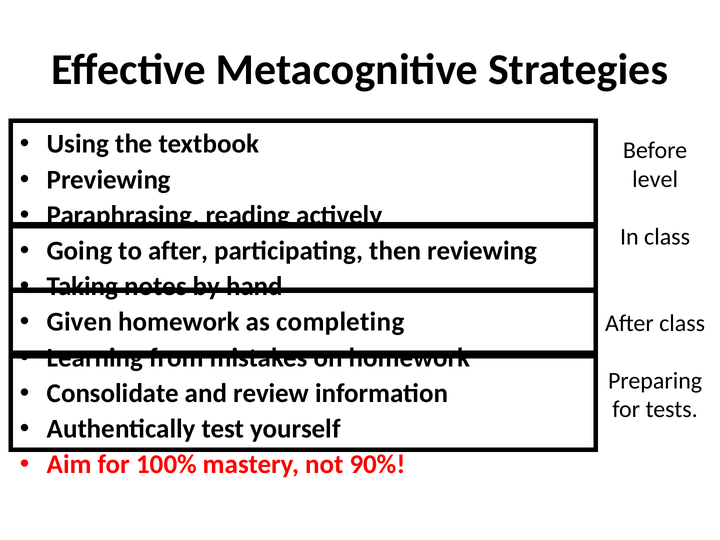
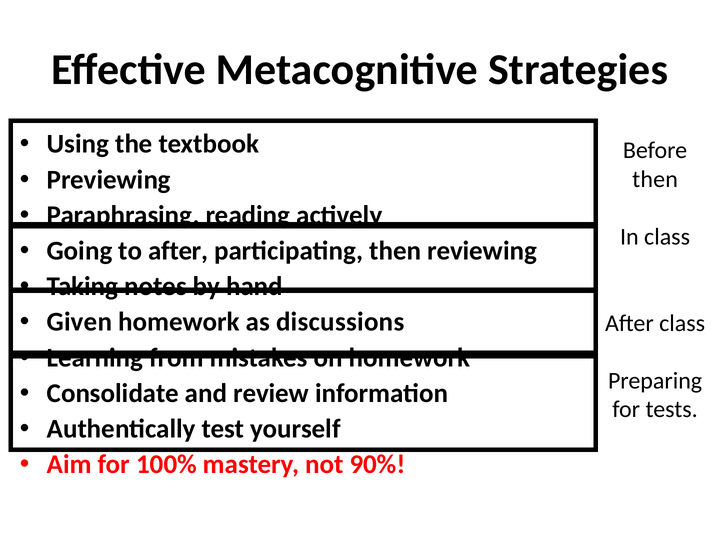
level at (655, 179): level -> then
completing: completing -> discussions
